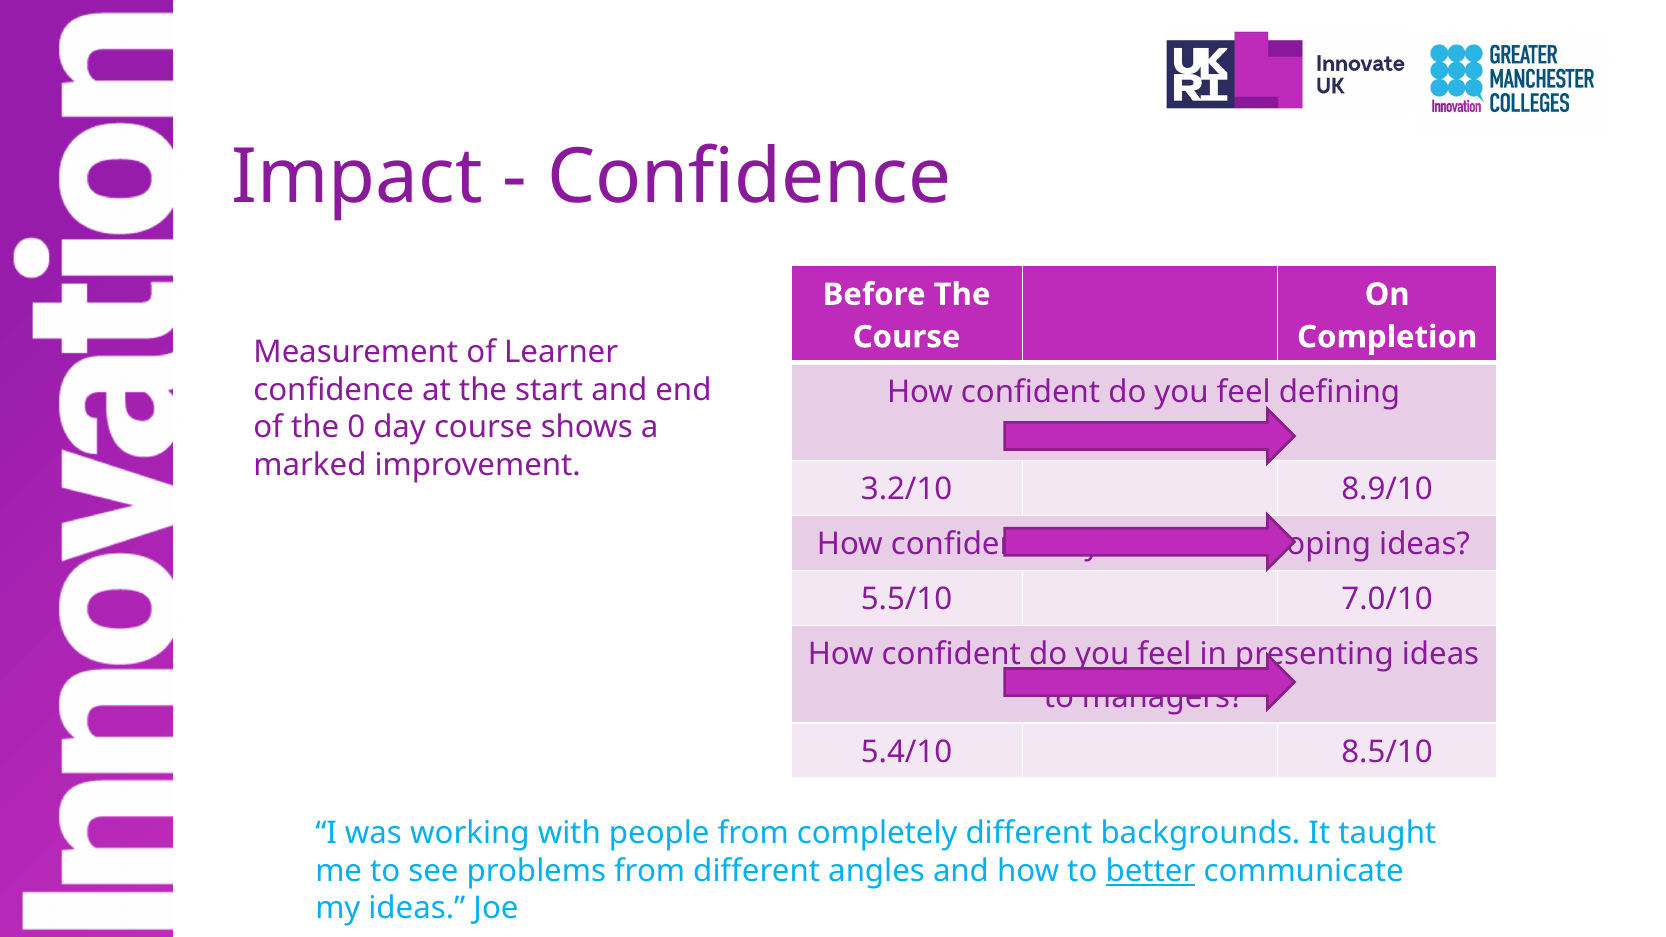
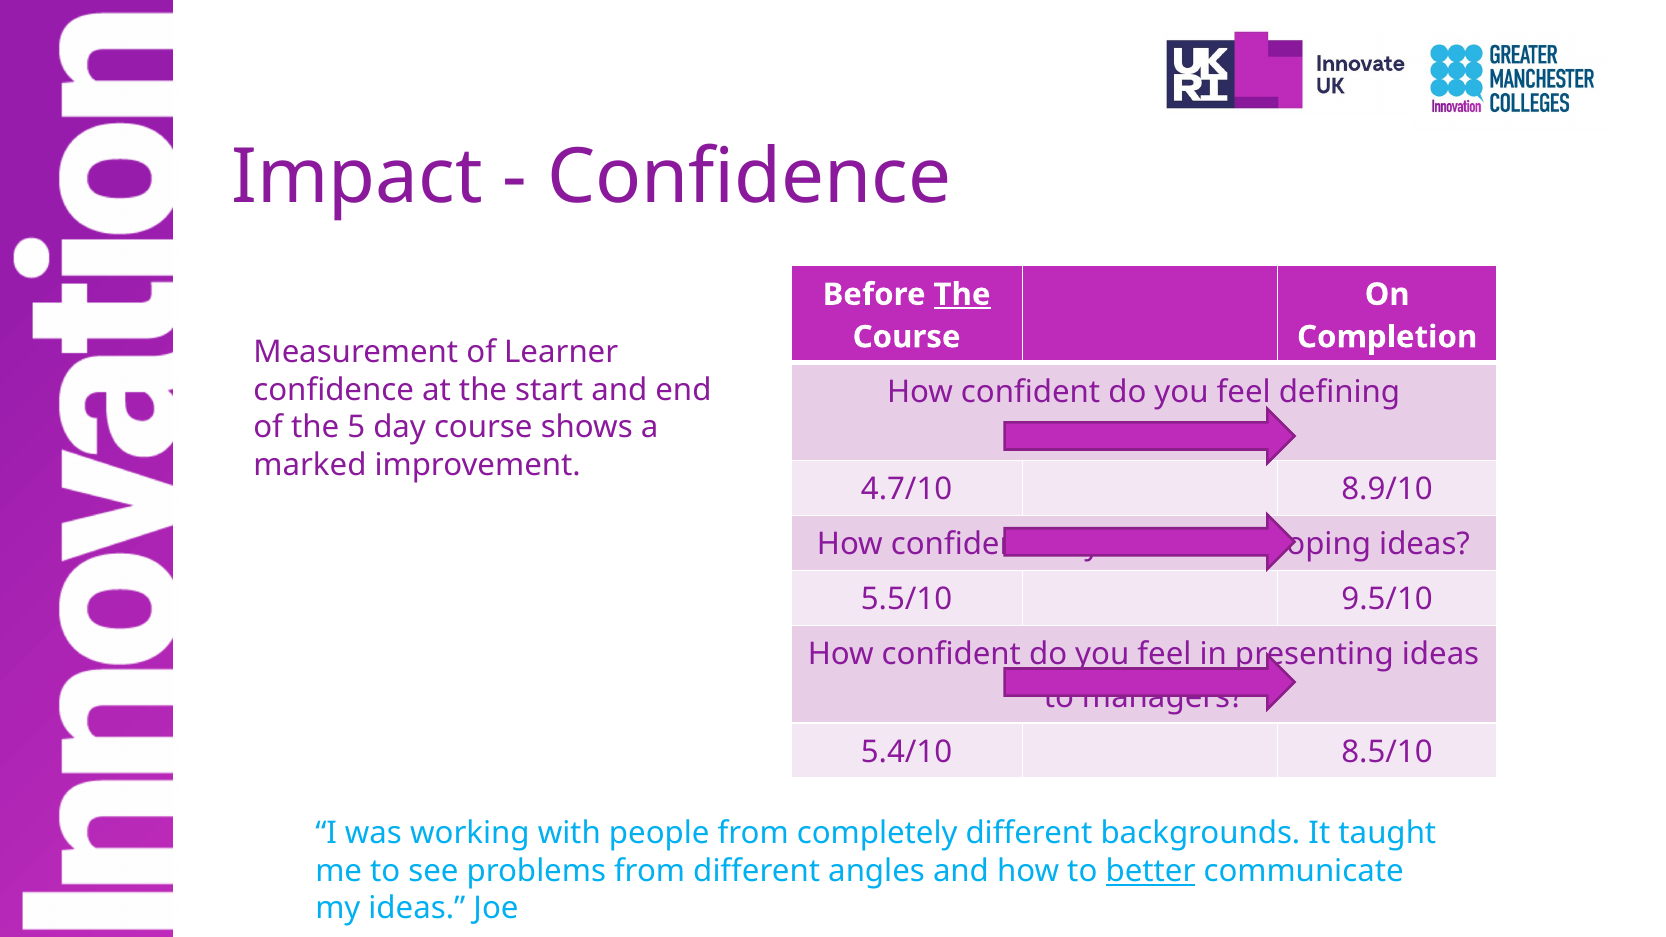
The at (962, 295) underline: none -> present
0: 0 -> 5
3.2/10: 3.2/10 -> 4.7/10
7.0/10: 7.0/10 -> 9.5/10
